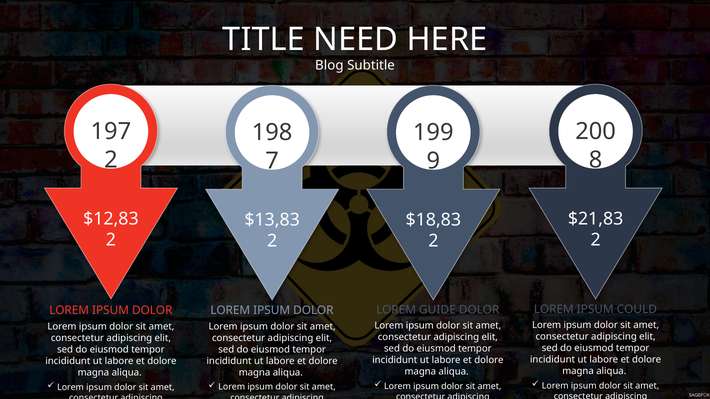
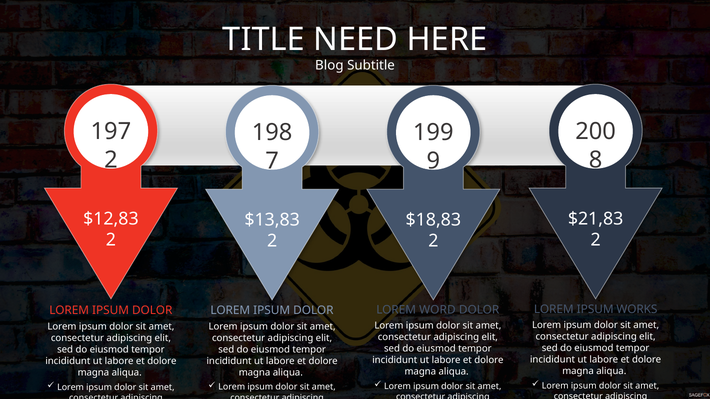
COULD: COULD -> WORKS
GUIDE: GUIDE -> WORD
